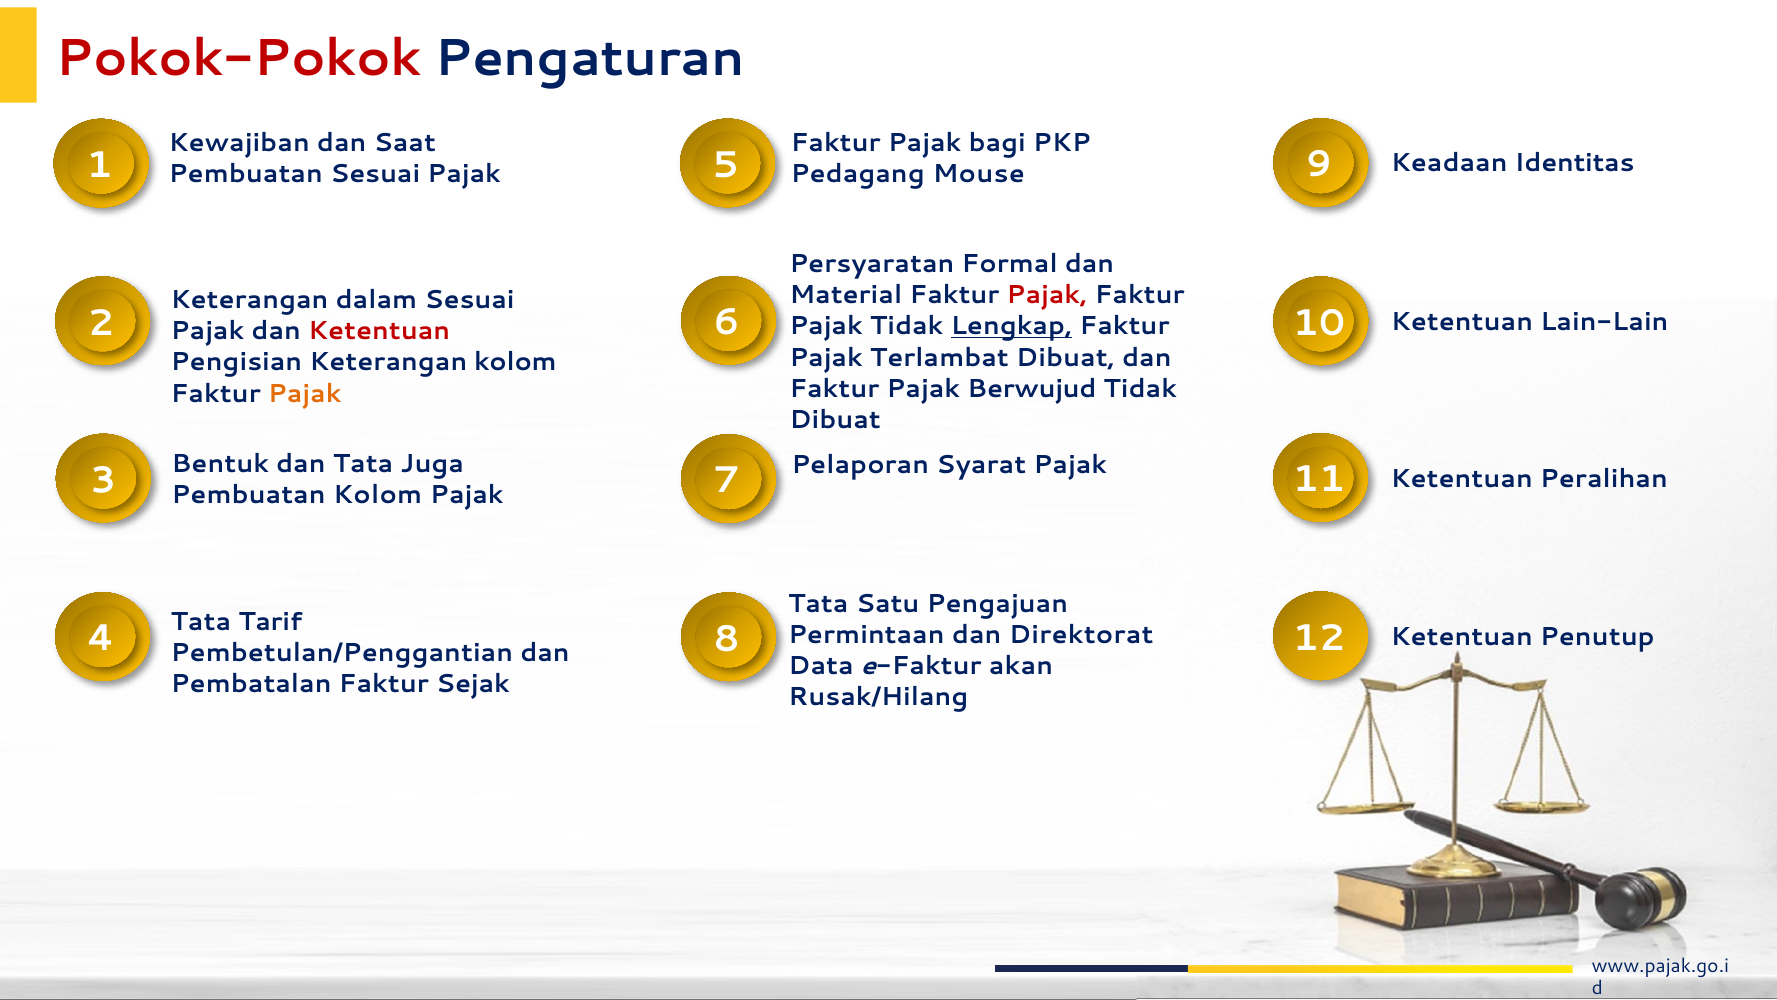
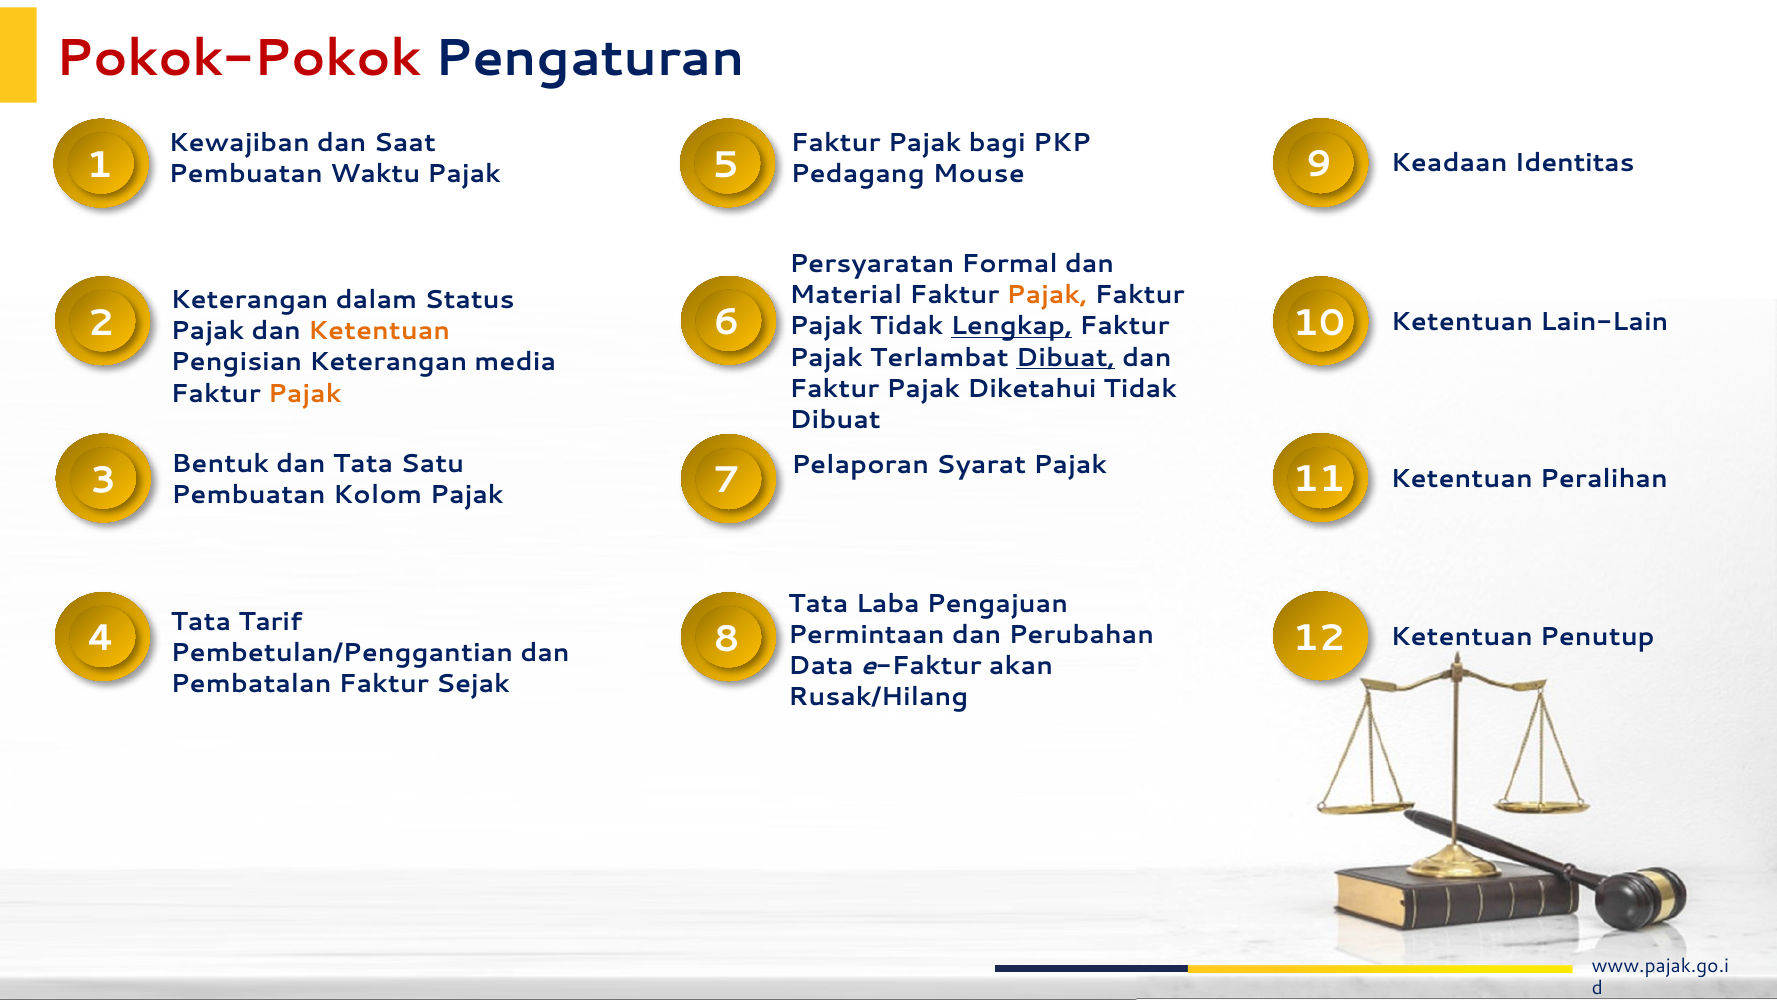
Sesuai at (375, 174): Sesuai -> Waktu
Pajak at (1047, 295) colour: red -> orange
dalam Sesuai: Sesuai -> Status
Ketentuan at (379, 331) colour: red -> orange
Dibuat at (1065, 357) underline: none -> present
Keterangan kolom: kolom -> media
Berwujud: Berwujud -> Diketahui
Juga: Juga -> Satu
Satu: Satu -> Laba
Direktorat: Direktorat -> Perubahan
